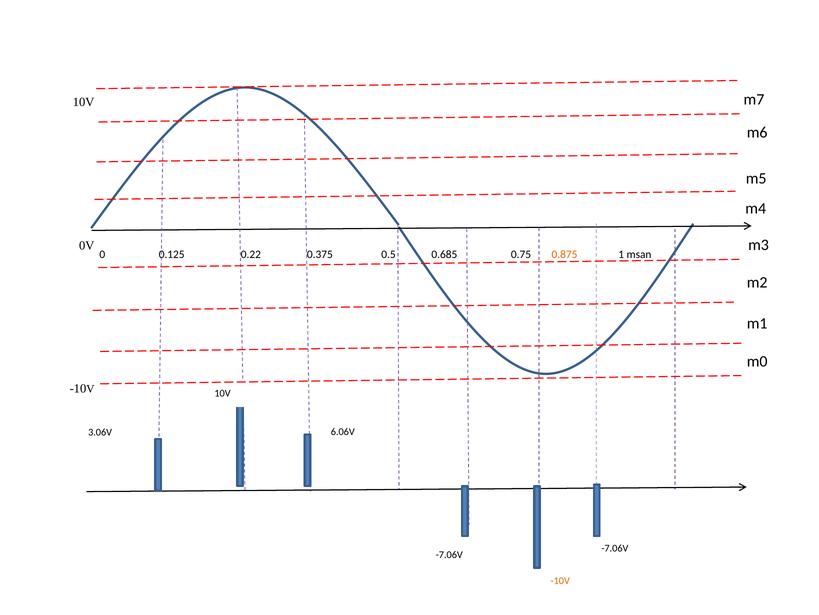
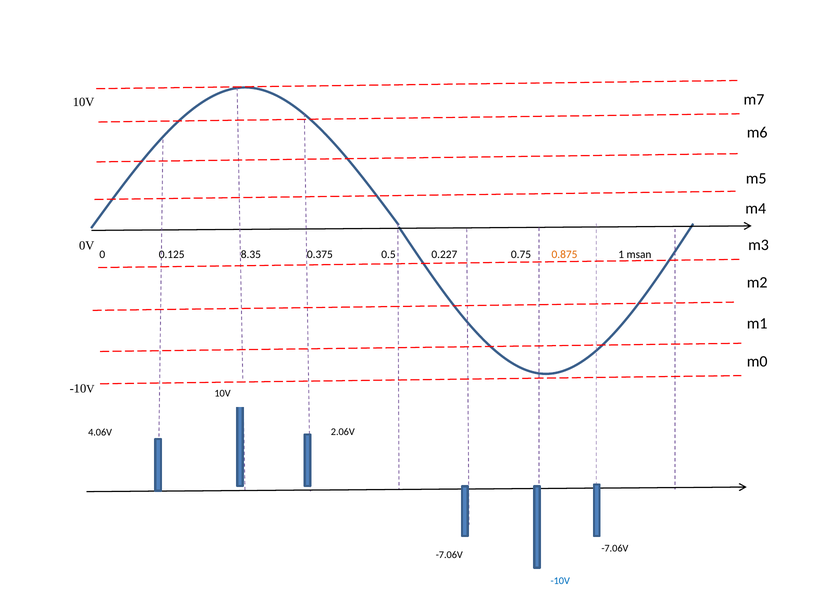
0.22: 0.22 -> 8.35
0.685: 0.685 -> 0.227
6.06V: 6.06V -> 2.06V
3.06V: 3.06V -> 4.06V
-10V at (560, 580) colour: orange -> blue
